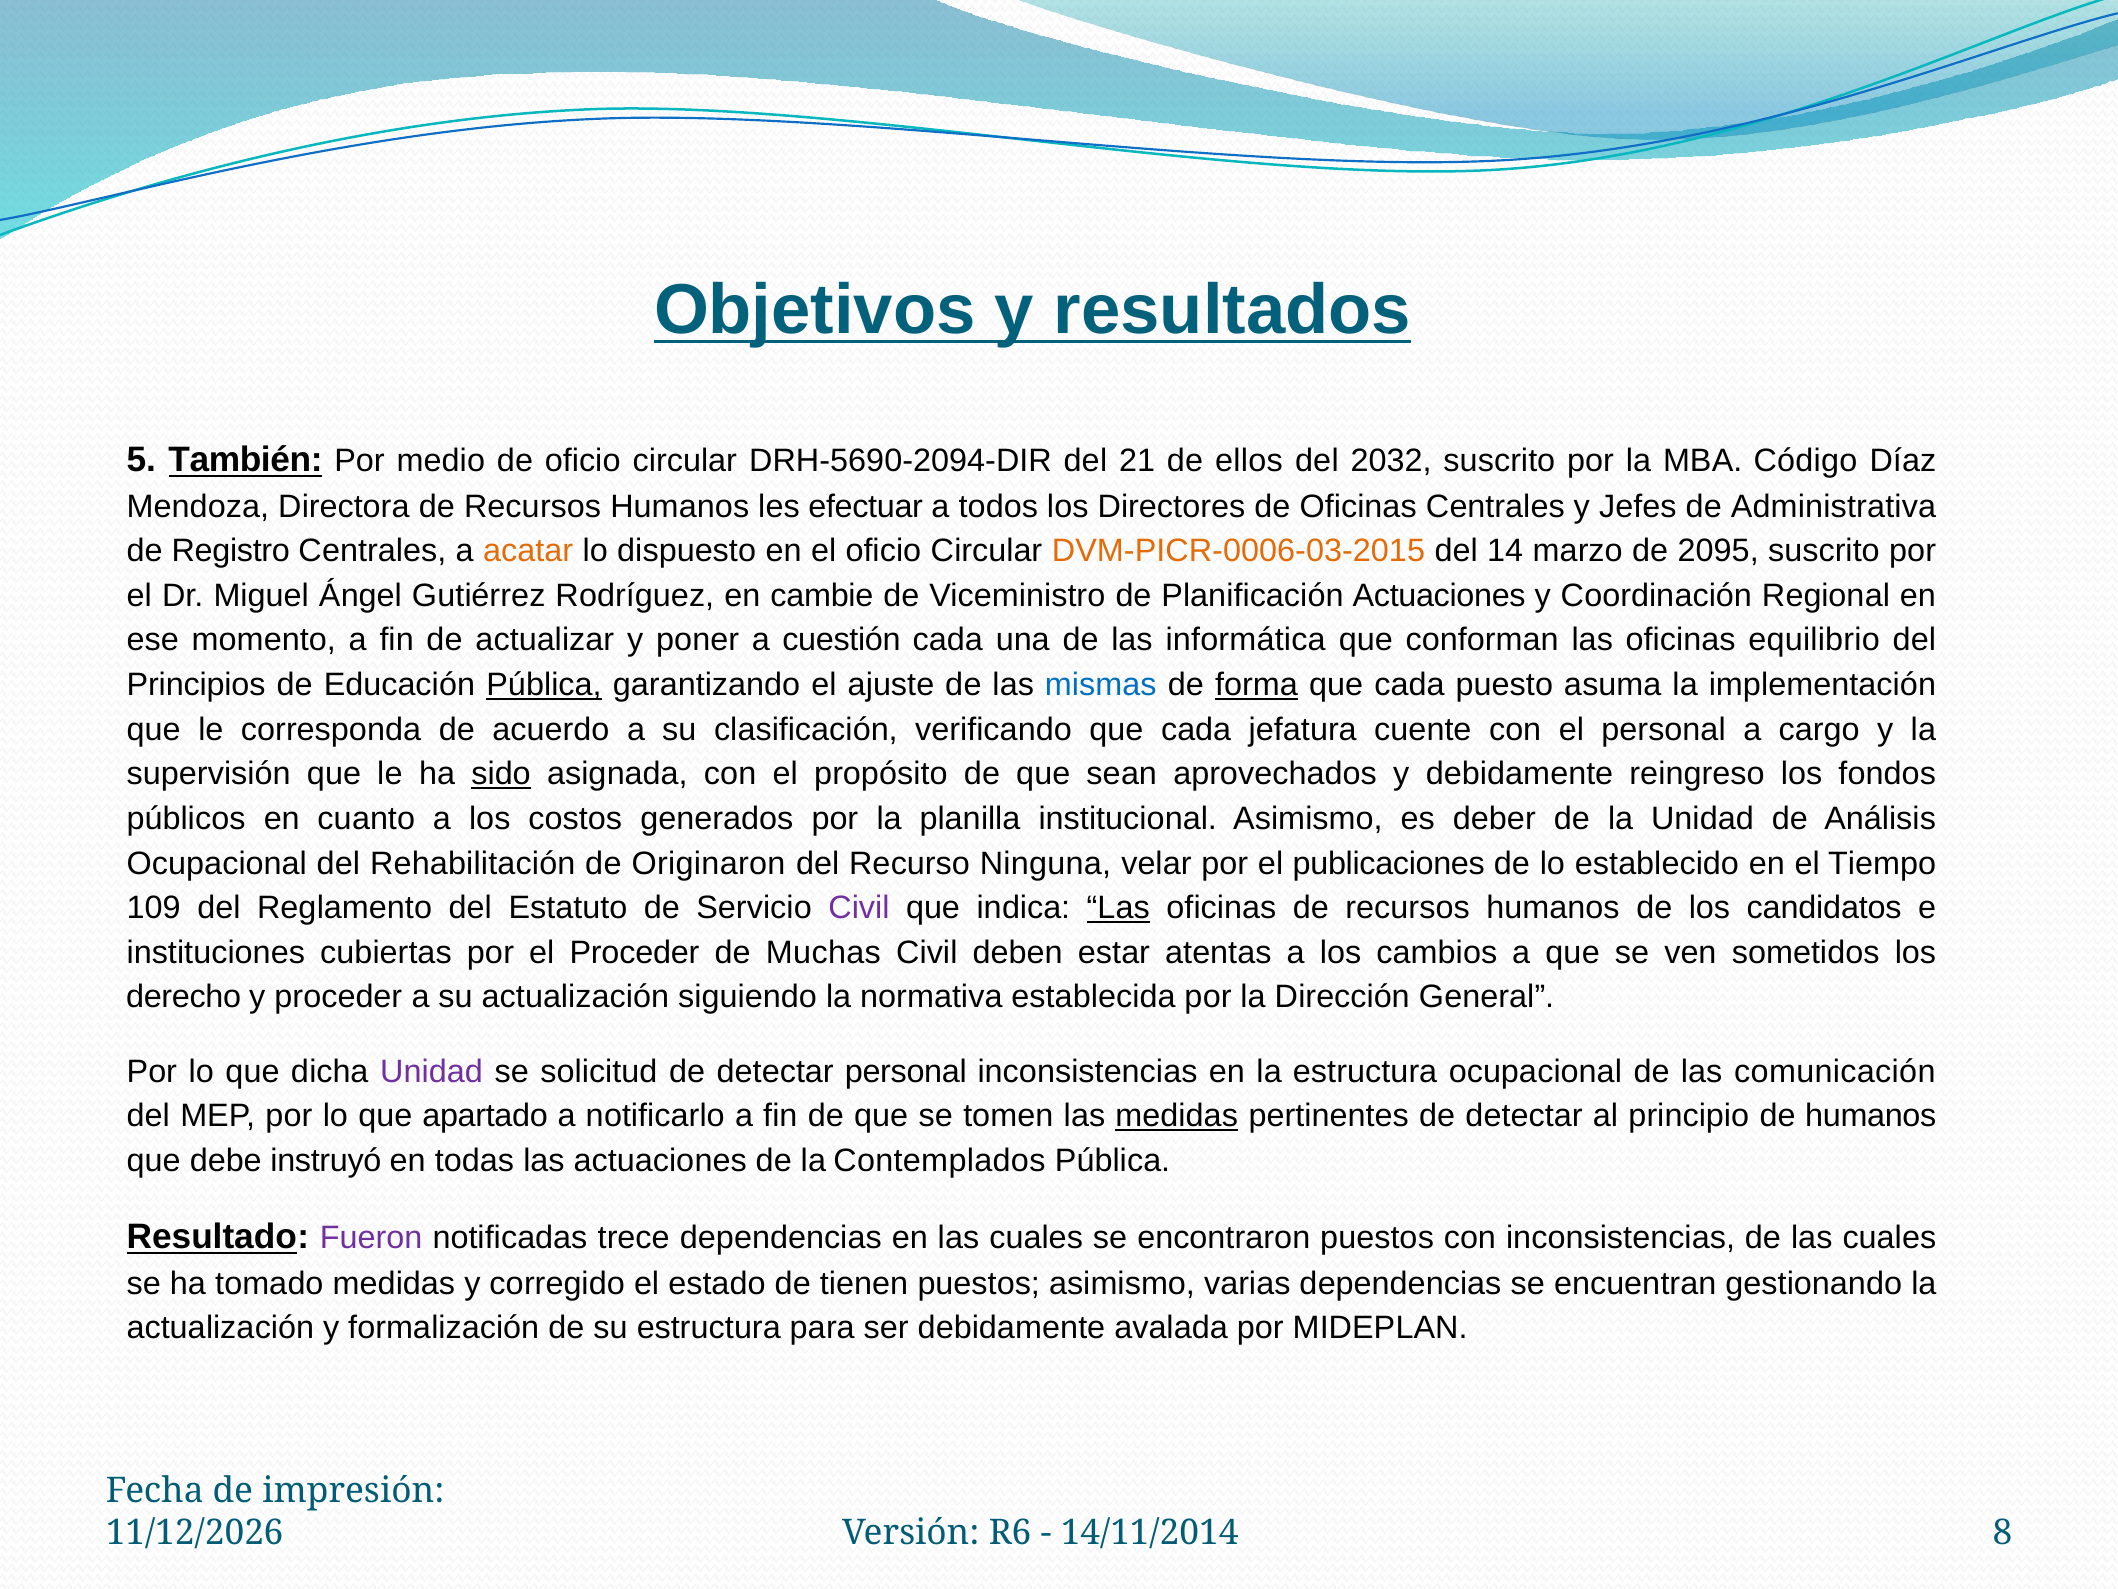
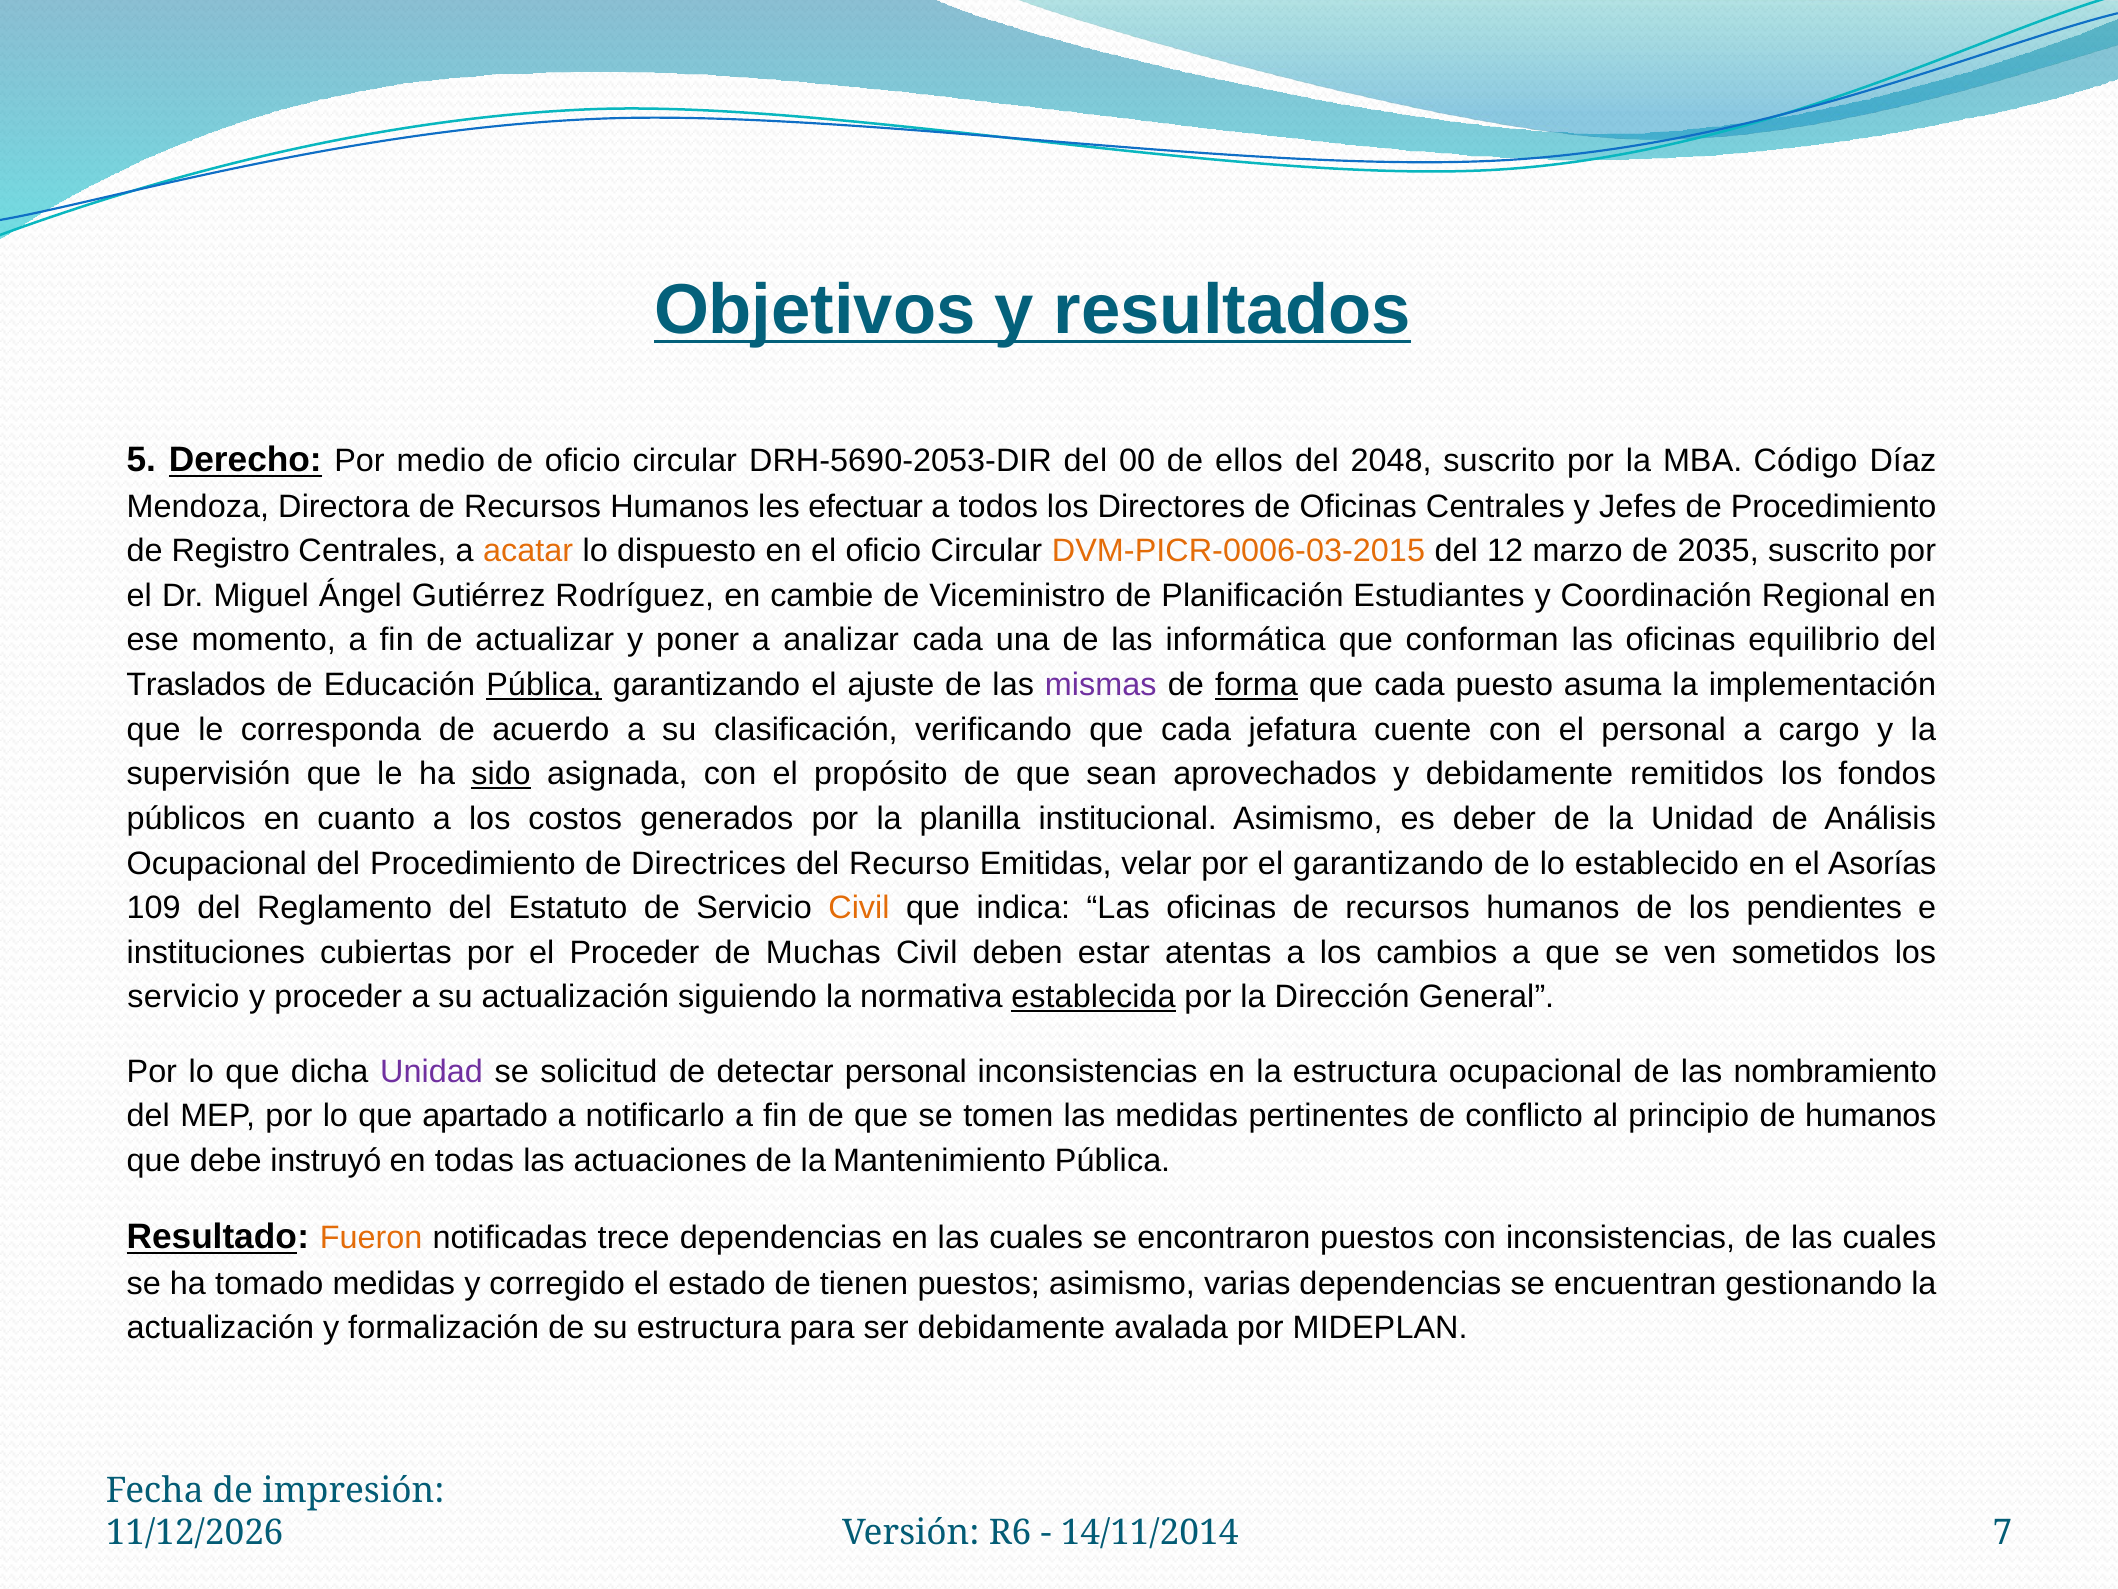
También: También -> Derecho
DRH-5690-2094-DIR: DRH-5690-2094-DIR -> DRH-5690-2053-DIR
21: 21 -> 00
2032: 2032 -> 2048
de Administrativa: Administrativa -> Procedimiento
14: 14 -> 12
2095: 2095 -> 2035
Planificación Actuaciones: Actuaciones -> Estudiantes
cuestión: cuestión -> analizar
Principios: Principios -> Traslados
mismas colour: blue -> purple
reingreso: reingreso -> remitidos
del Rehabilitación: Rehabilitación -> Procedimiento
Originaron: Originaron -> Directrices
Ninguna: Ninguna -> Emitidas
el publicaciones: publicaciones -> garantizando
Tiempo: Tiempo -> Asorías
Civil at (859, 908) colour: purple -> orange
Las at (1118, 908) underline: present -> none
candidatos: candidatos -> pendientes
derecho at (184, 997): derecho -> servicio
establecida underline: none -> present
comunicación: comunicación -> nombramiento
medidas at (1177, 1116) underline: present -> none
pertinentes de detectar: detectar -> conflicto
Contemplados: Contemplados -> Mantenimiento
Fueron colour: purple -> orange
8: 8 -> 7
